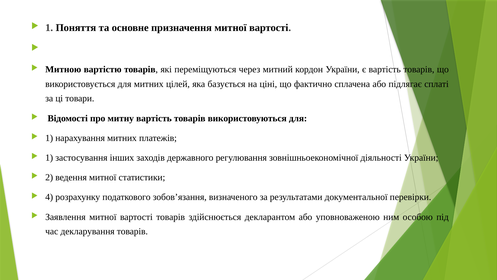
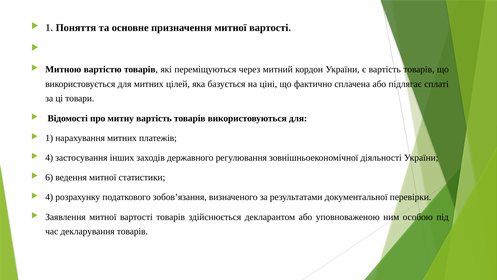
1 at (49, 157): 1 -> 4
2: 2 -> 6
